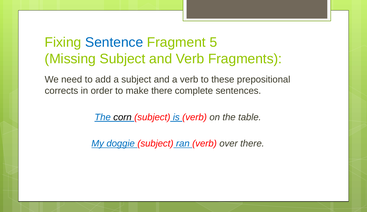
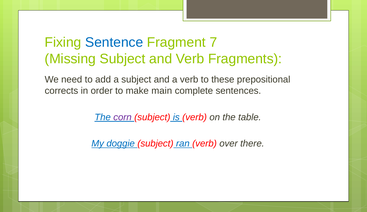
5: 5 -> 7
make there: there -> main
corn colour: black -> purple
